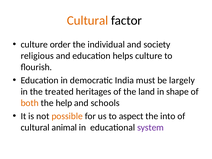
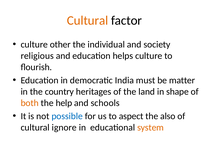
order: order -> other
largely: largely -> matter
treated: treated -> country
possible colour: orange -> blue
into: into -> also
animal: animal -> ignore
system colour: purple -> orange
